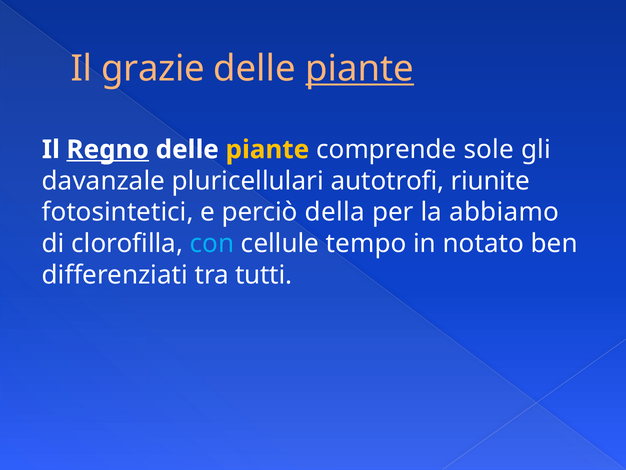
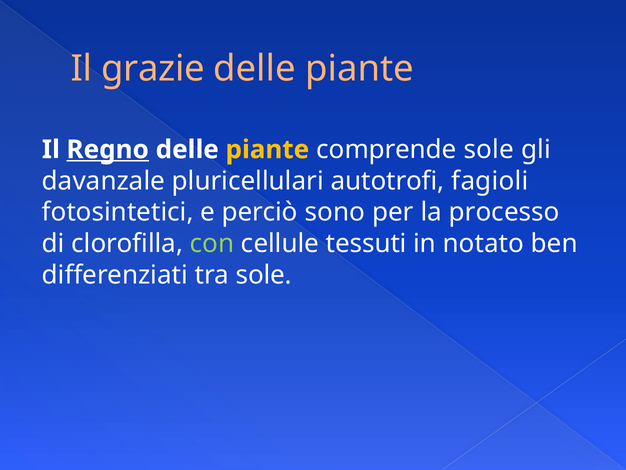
piante at (360, 69) underline: present -> none
riunite: riunite -> fagioli
della: della -> sono
abbiamo: abbiamo -> processo
con colour: light blue -> light green
tempo: tempo -> tessuti
tra tutti: tutti -> sole
